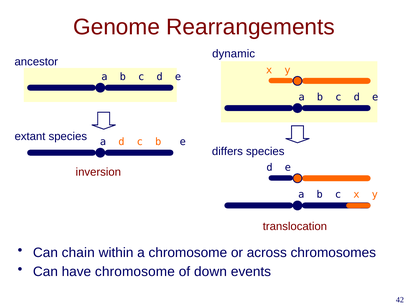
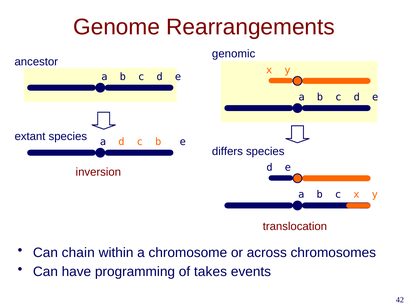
dynamic: dynamic -> genomic
have chromosome: chromosome -> programming
down: down -> takes
